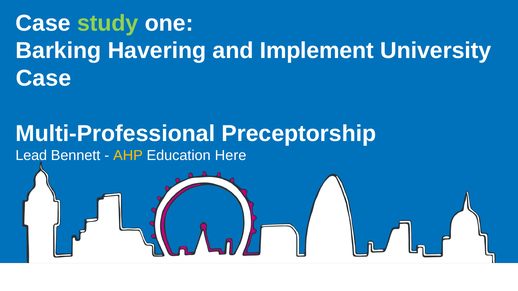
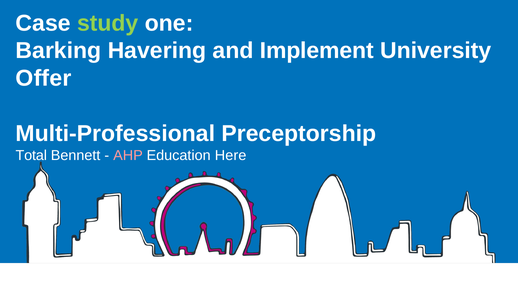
Case at (44, 78): Case -> Offer
Lead: Lead -> Total
AHP colour: yellow -> pink
